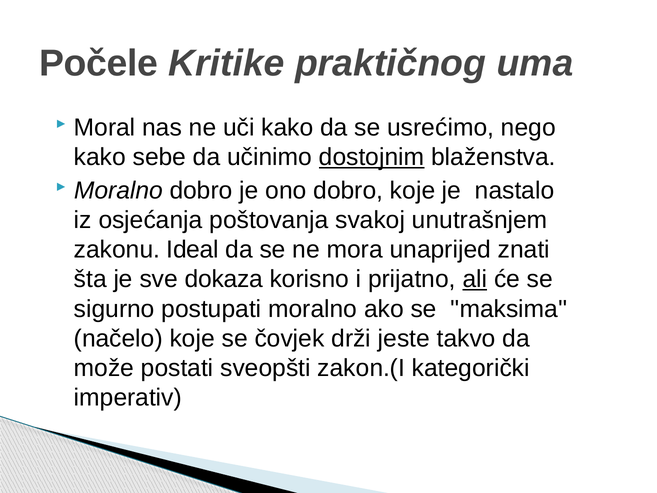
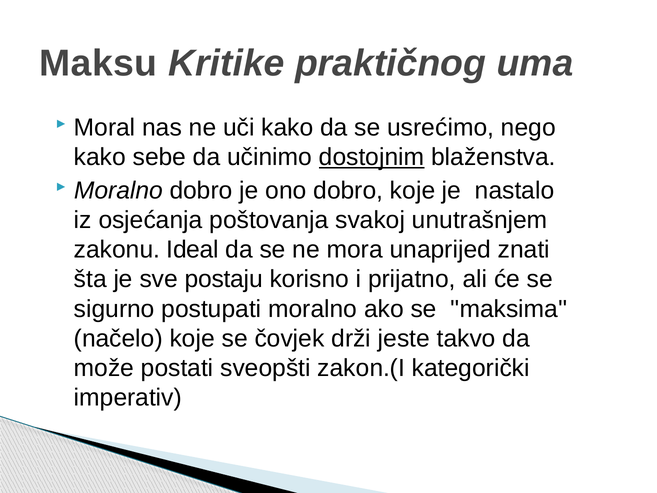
Počele: Počele -> Maksu
dokaza: dokaza -> postaju
ali underline: present -> none
